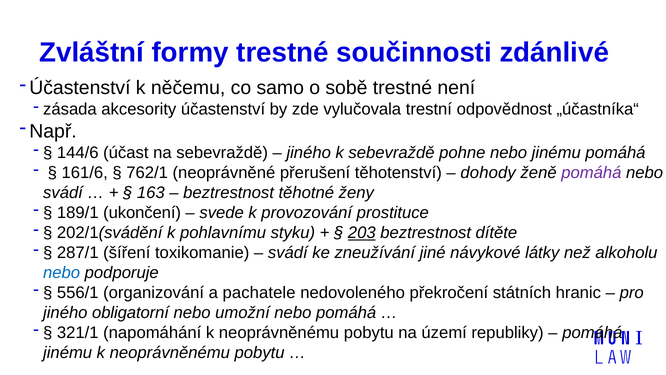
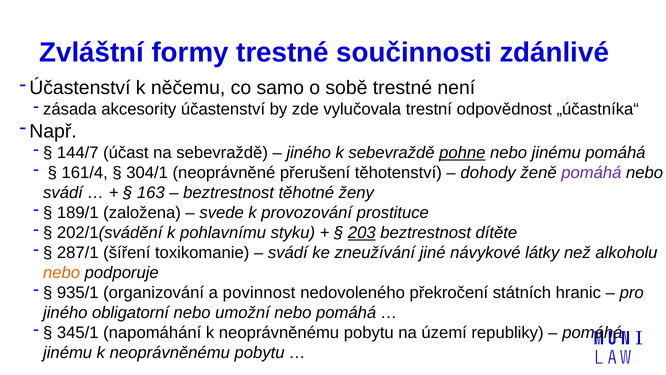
144/6: 144/6 -> 144/7
pohne underline: none -> present
161/6: 161/6 -> 161/4
762/1: 762/1 -> 304/1
ukončení: ukončení -> založena
nebo at (62, 272) colour: blue -> orange
556/1: 556/1 -> 935/1
pachatele: pachatele -> povinnost
321/1: 321/1 -> 345/1
